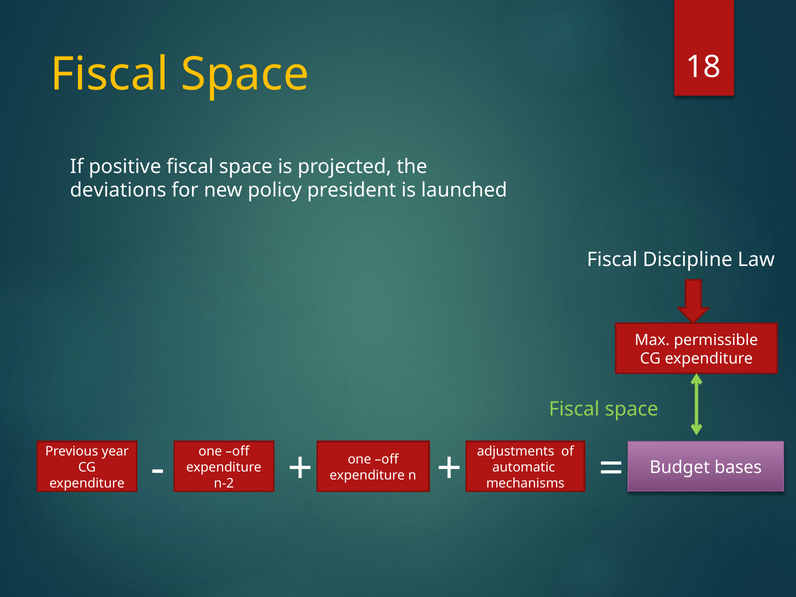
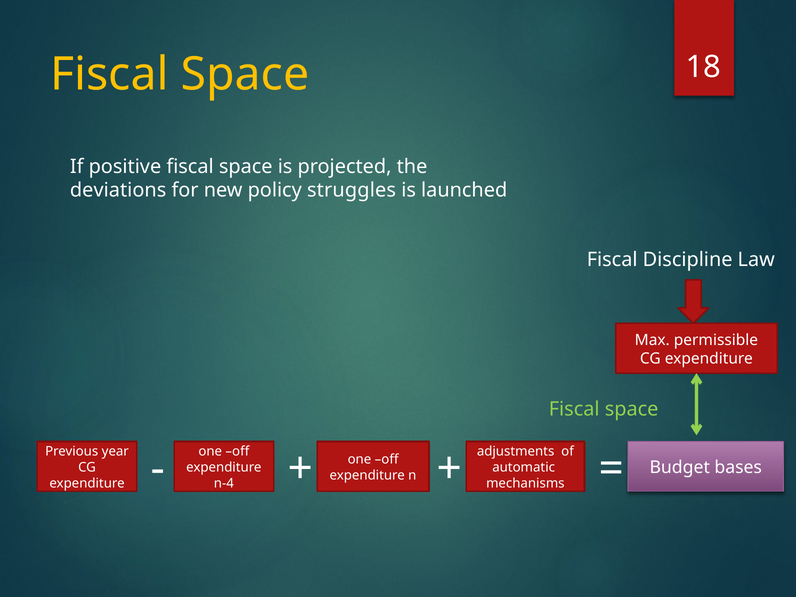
president: president -> struggles
n-2: n-2 -> n-4
